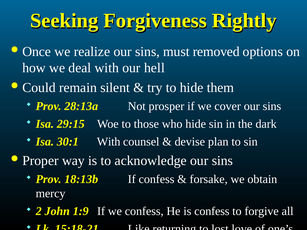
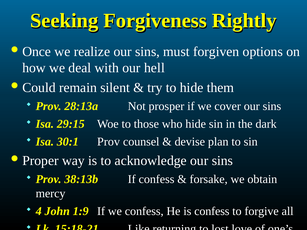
removed: removed -> forgiven
30:1 With: With -> Prov
18:13b: 18:13b -> 38:13b
2: 2 -> 4
